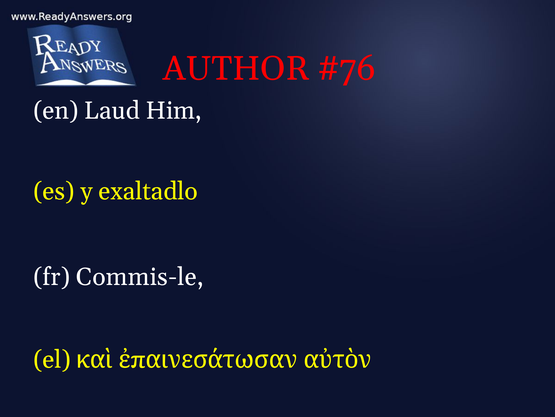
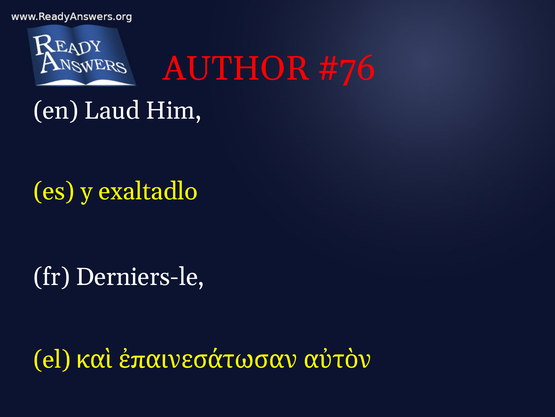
Commis-le: Commis-le -> Derniers-le
